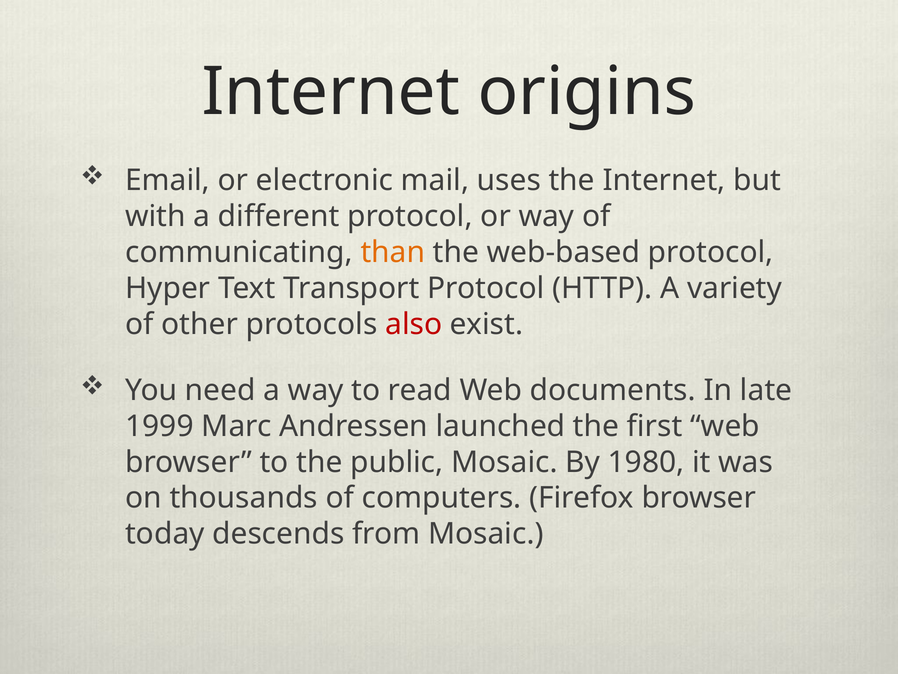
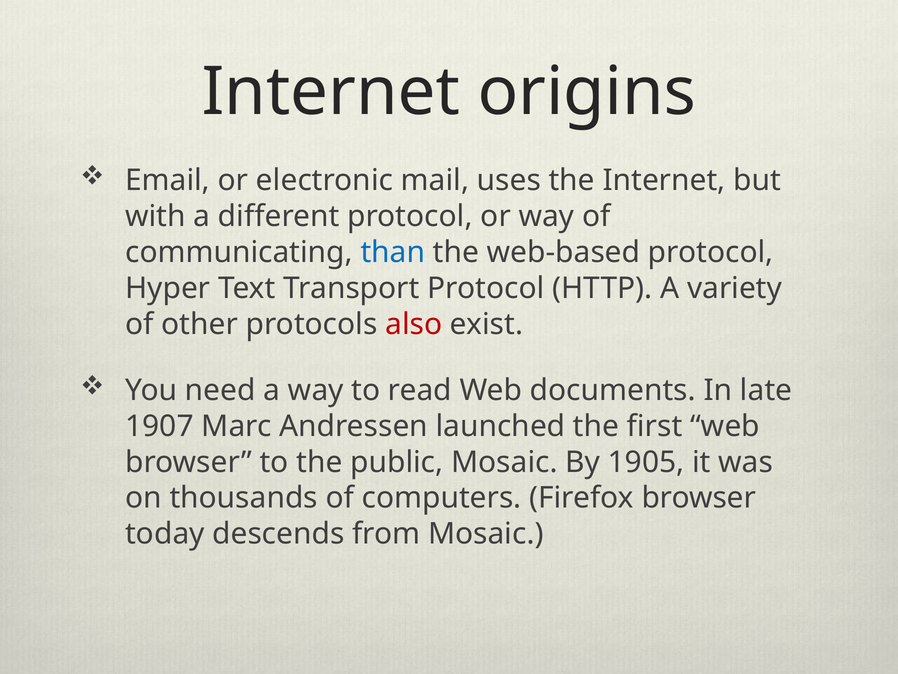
than colour: orange -> blue
1999: 1999 -> 1907
1980: 1980 -> 1905
